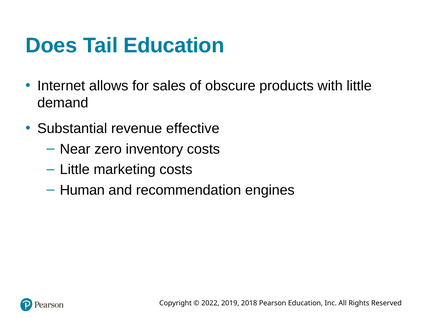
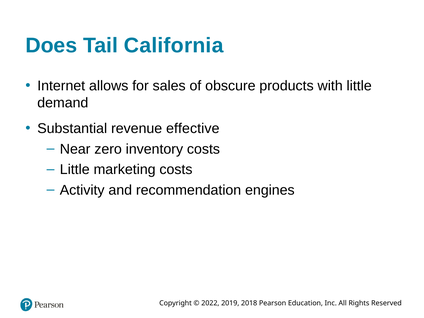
Tail Education: Education -> California
Human: Human -> Activity
